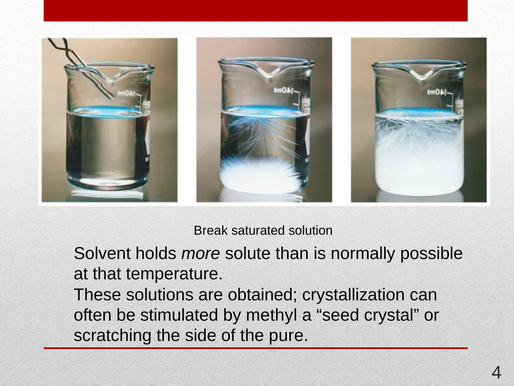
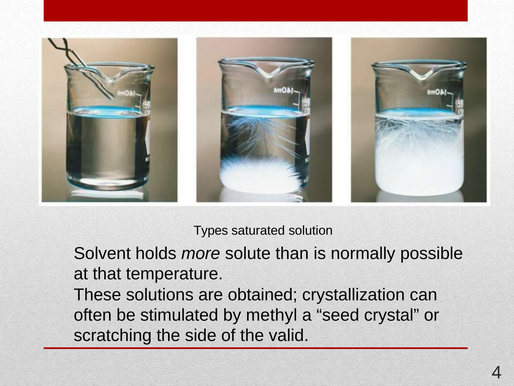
Break: Break -> Types
pure: pure -> valid
